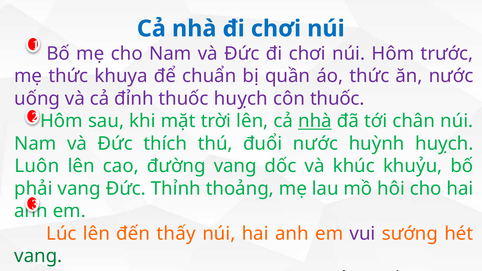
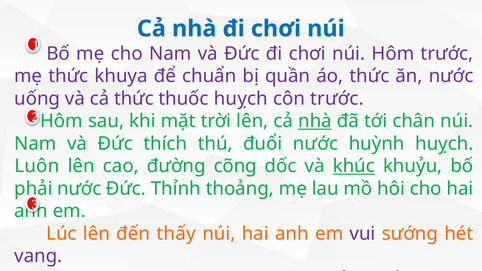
cả đỉnh: đỉnh -> thức
côn thuốc: thuốc -> trước
đường vang: vang -> cõng
khúc underline: none -> present
vang at (79, 189): vang -> nước
vang at (38, 256) colour: green -> purple
